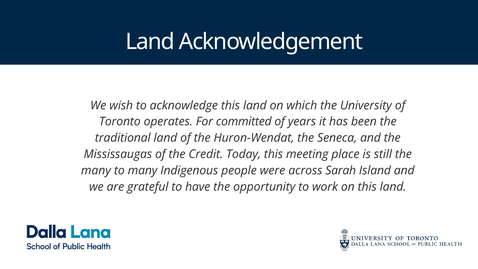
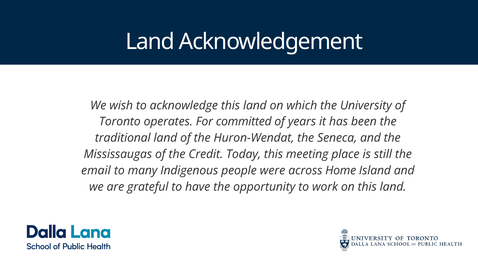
many at (96, 170): many -> email
Sarah: Sarah -> Home
